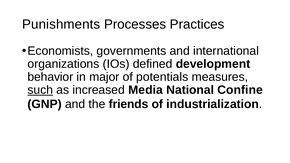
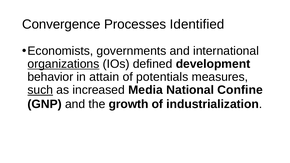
Punishments: Punishments -> Convergence
Practices: Practices -> Identified
organizations underline: none -> present
major: major -> attain
friends: friends -> growth
